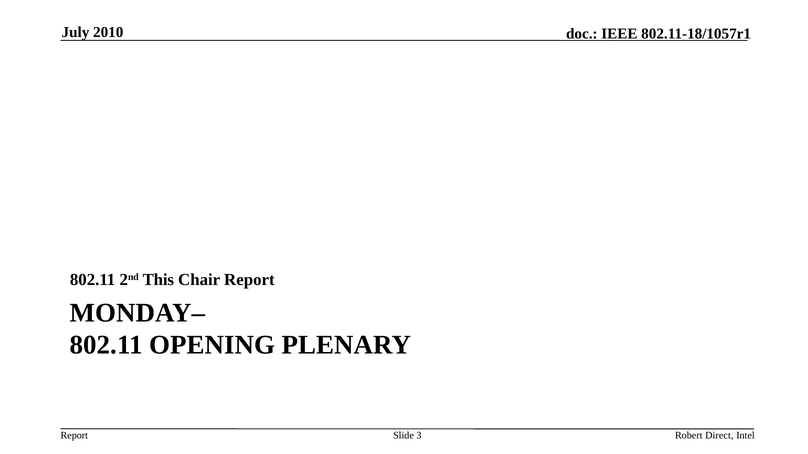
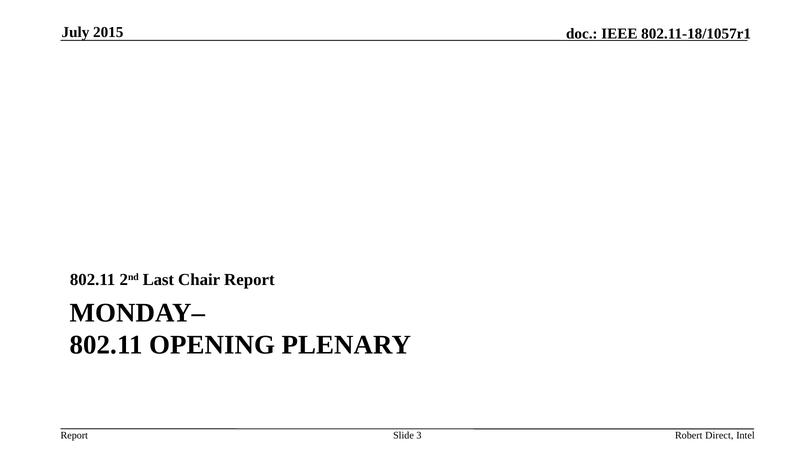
2010: 2010 -> 2015
This: This -> Last
